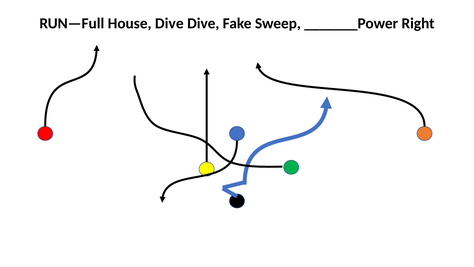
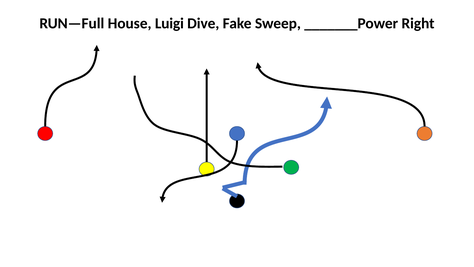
House Dive: Dive -> Luigi
